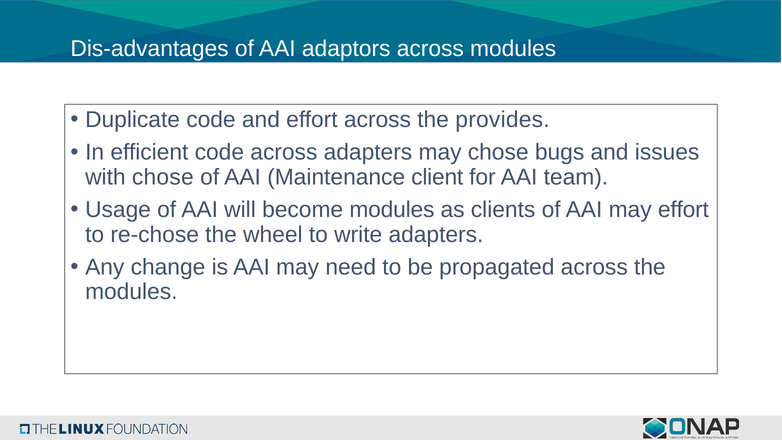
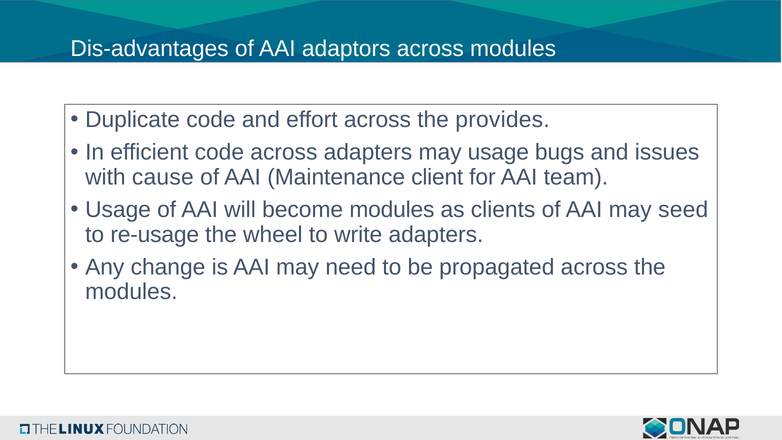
may chose: chose -> usage
with chose: chose -> cause
may effort: effort -> seed
re-chose: re-chose -> re-usage
